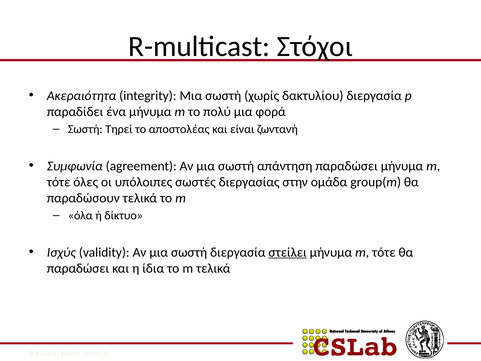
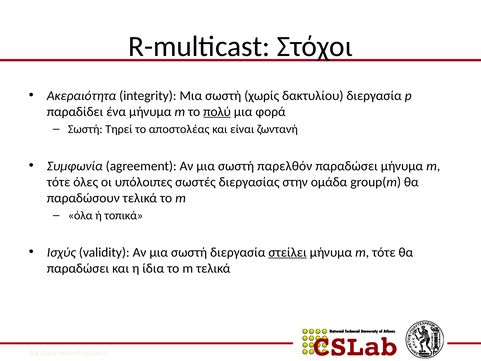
πολύ underline: none -> present
απάντηση: απάντηση -> παρελθόν
δίκτυο: δίκτυο -> τοπικά
